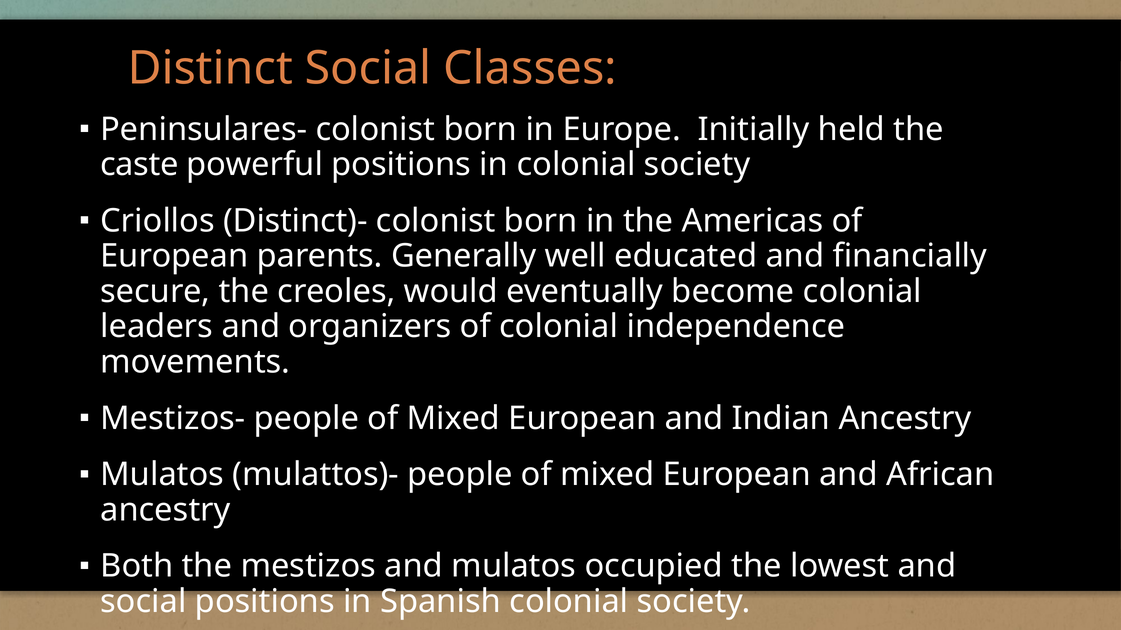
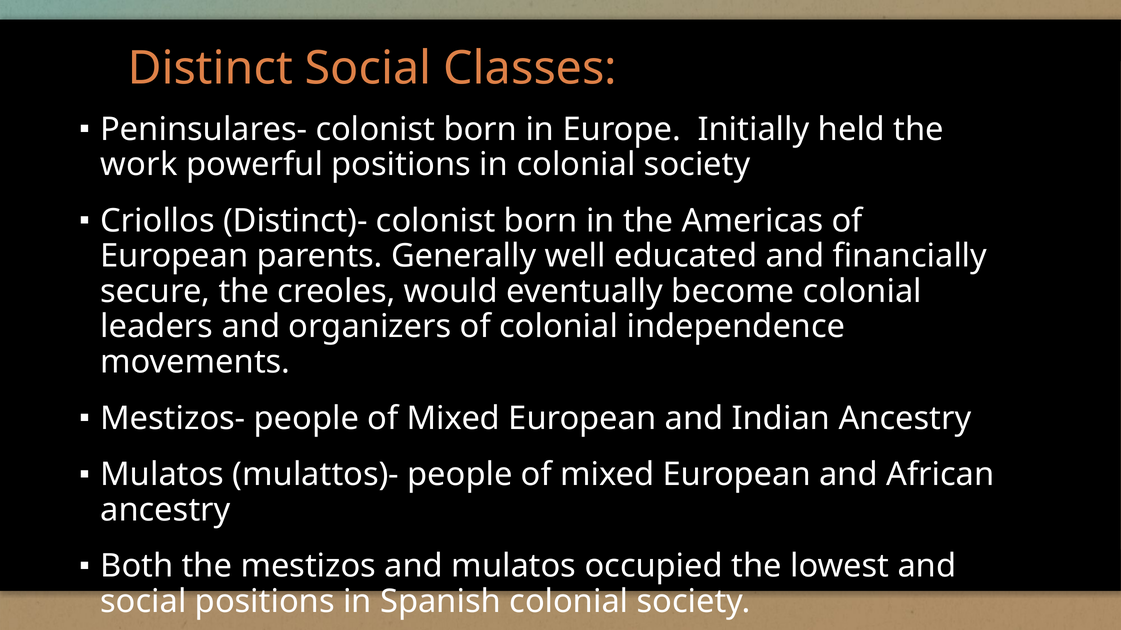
caste: caste -> work
